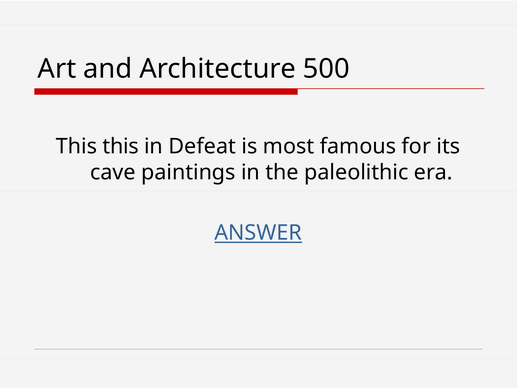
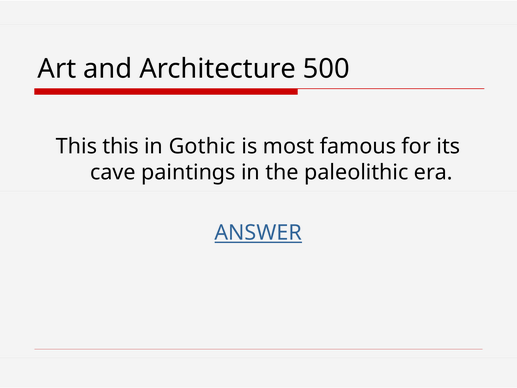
Defeat: Defeat -> Gothic
